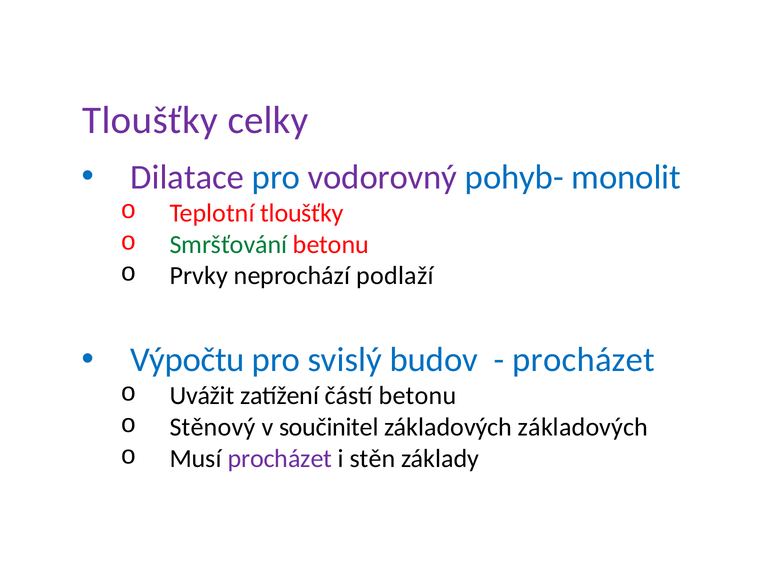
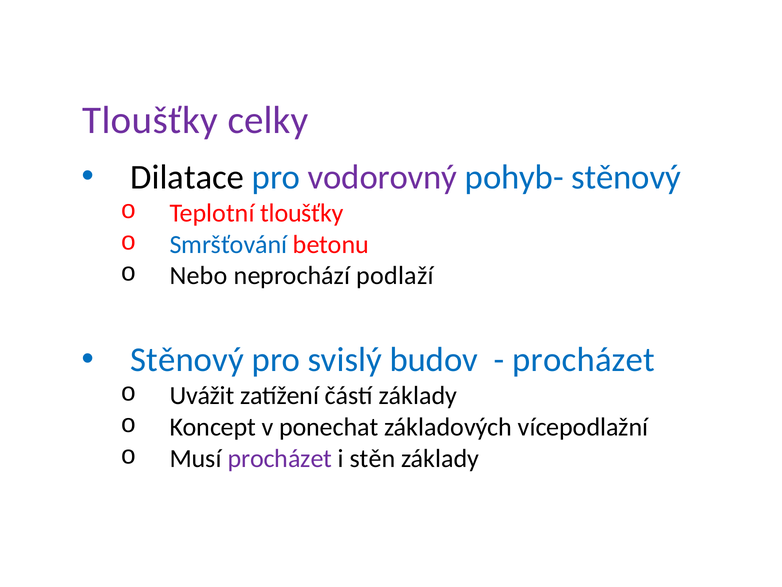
Dilatace colour: purple -> black
pohyb- monolit: monolit -> stěnový
Smršťování colour: green -> blue
Prvky: Prvky -> Nebo
Výpočtu at (187, 360): Výpočtu -> Stěnový
částí betonu: betonu -> základy
Stěnový: Stěnový -> Koncept
součinitel: součinitel -> ponechat
základových základových: základových -> vícepodlažní
